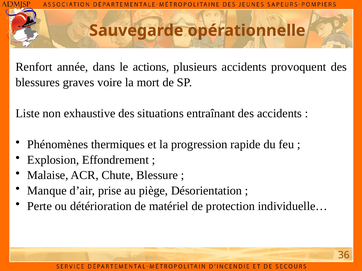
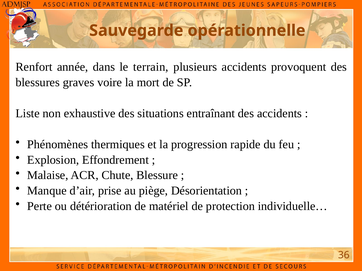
actions: actions -> terrain
